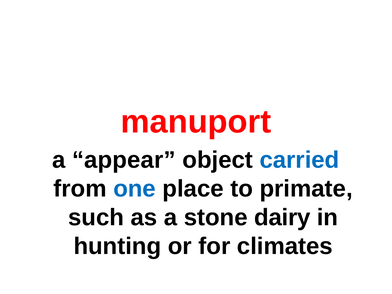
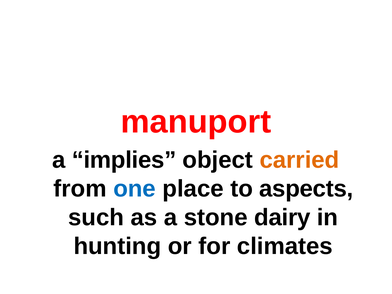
appear: appear -> implies
carried colour: blue -> orange
primate: primate -> aspects
